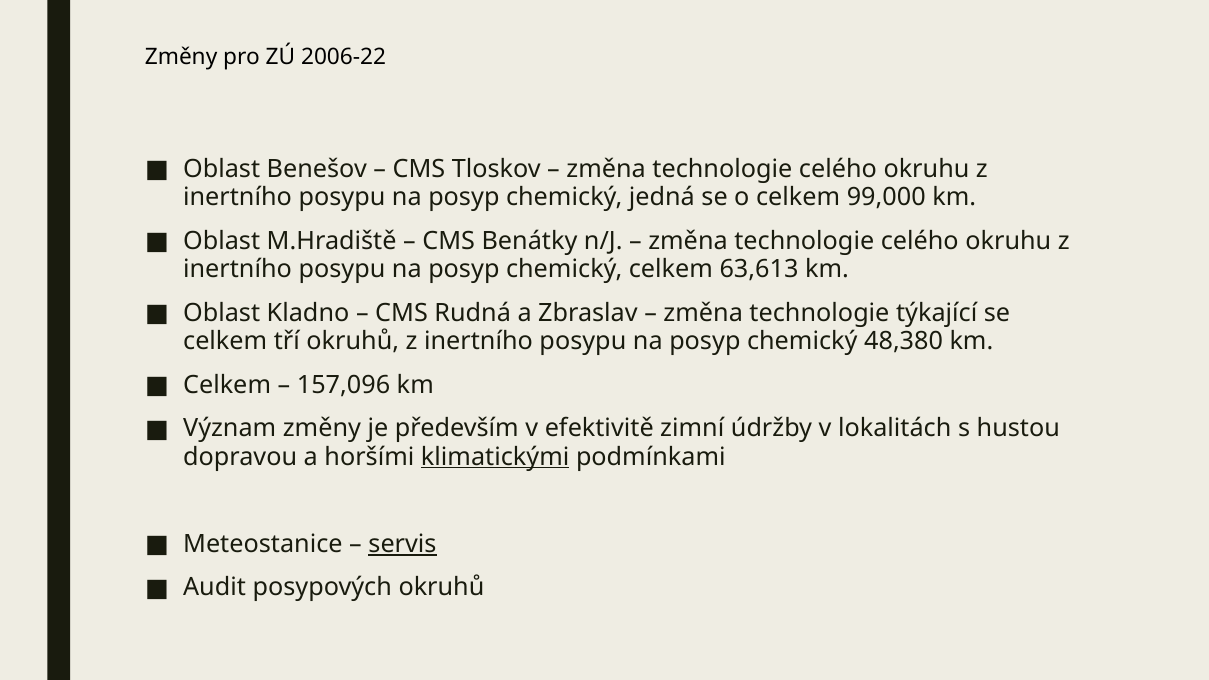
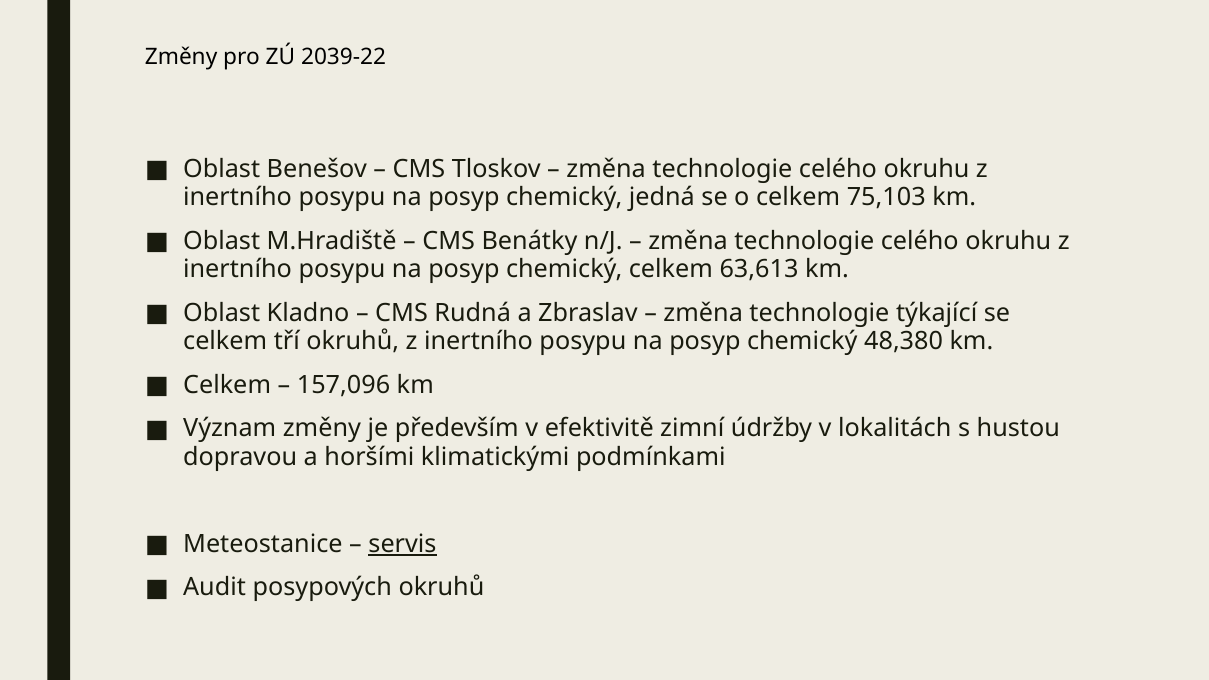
2006-22: 2006-22 -> 2039-22
99,000: 99,000 -> 75,103
klimatickými underline: present -> none
